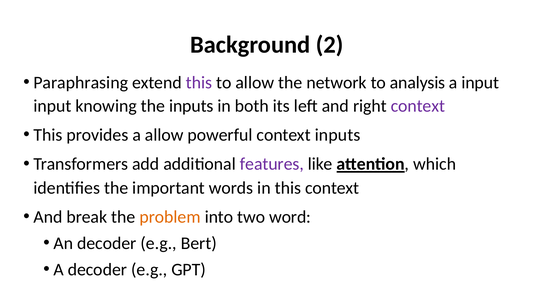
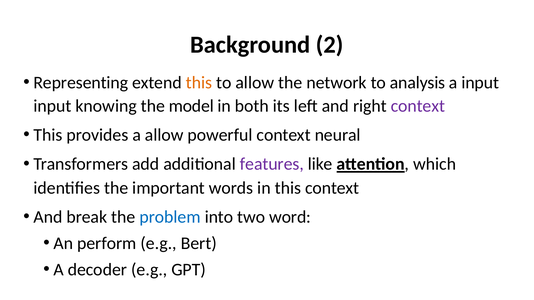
Paraphrasing: Paraphrasing -> Representing
this at (199, 83) colour: purple -> orange
the inputs: inputs -> model
context inputs: inputs -> neural
problem colour: orange -> blue
An decoder: decoder -> perform
